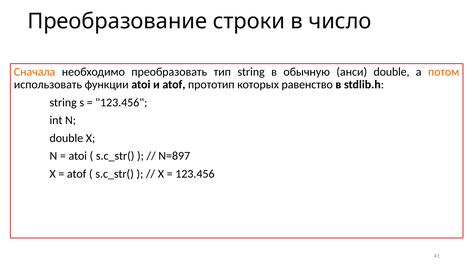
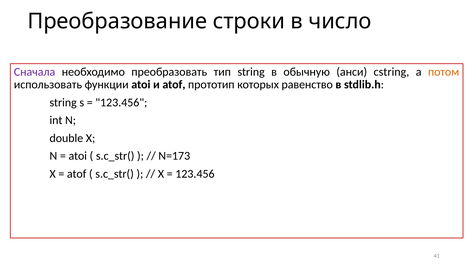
Сначала colour: orange -> purple
анси double: double -> cstring
N=897: N=897 -> N=173
